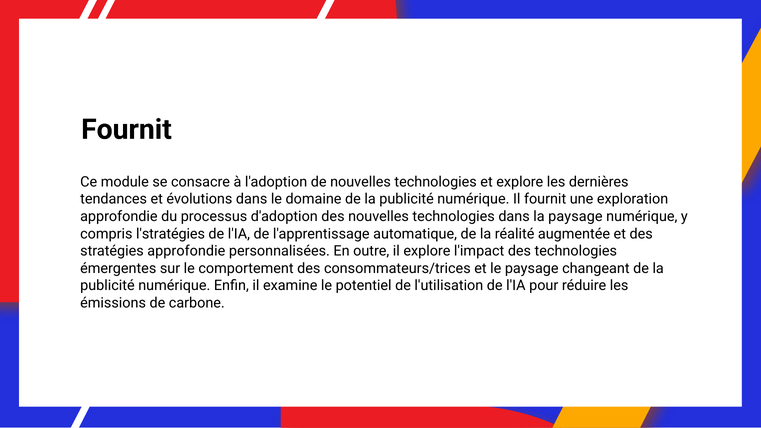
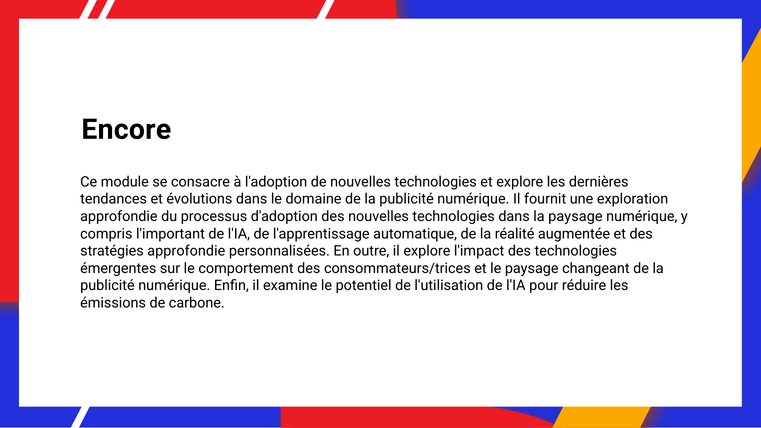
Fournit at (126, 130): Fournit -> Encore
l'stratégies: l'stratégies -> l'important
